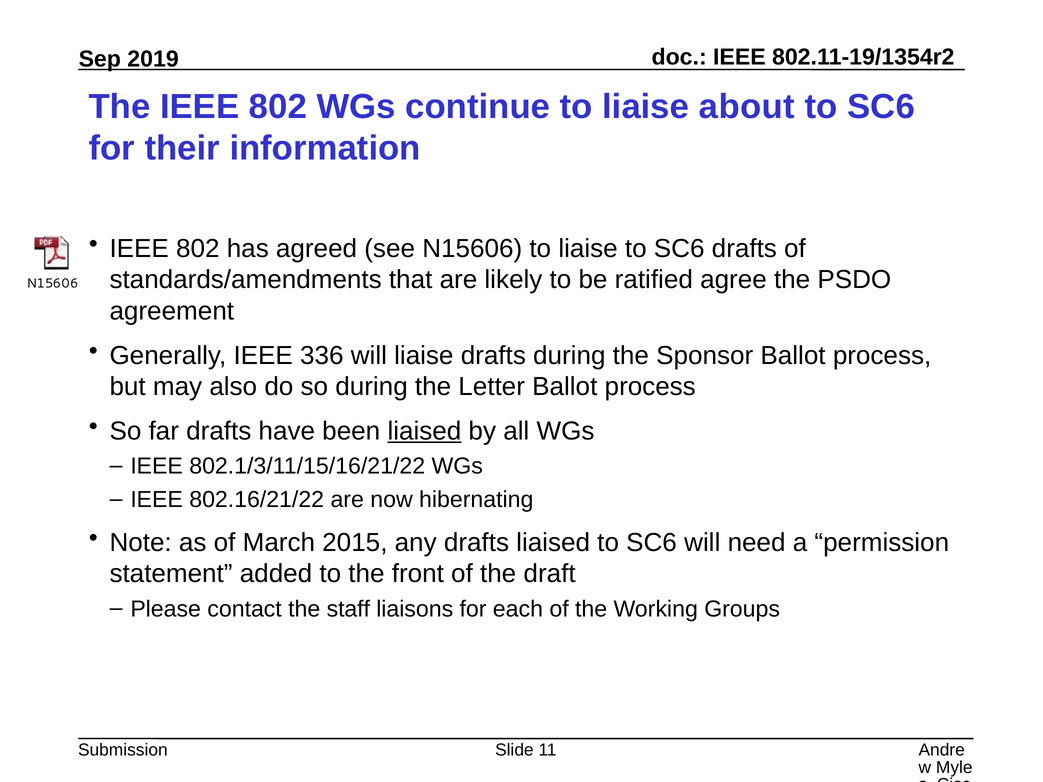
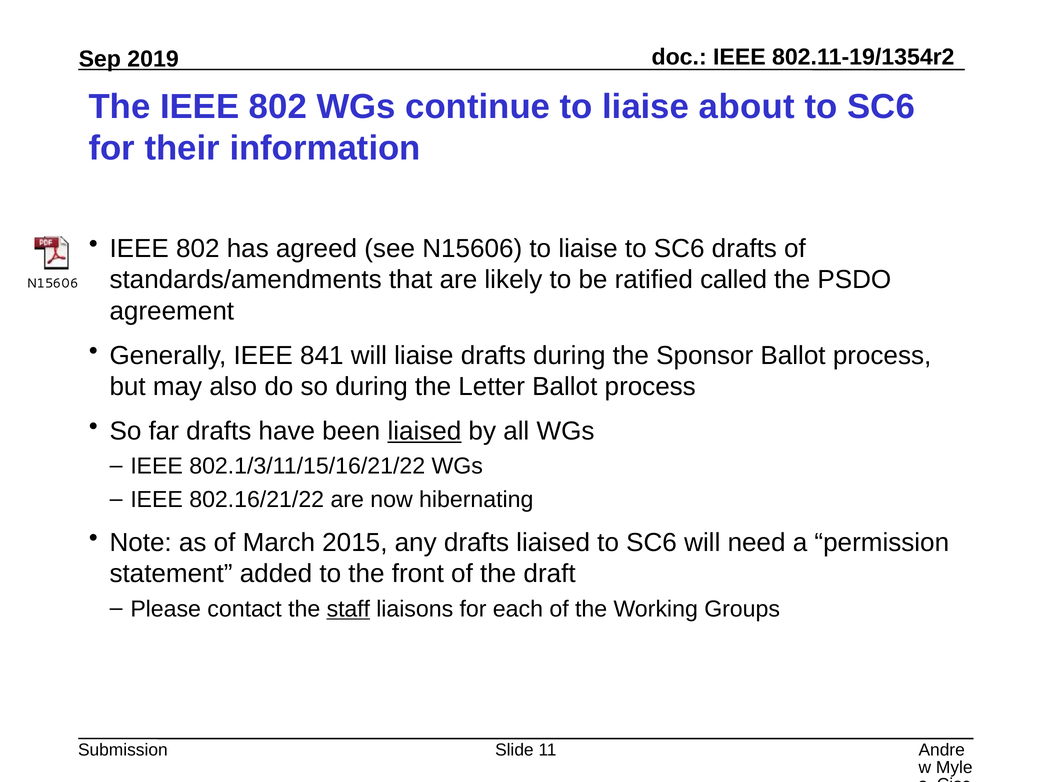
agree: agree -> called
336: 336 -> 841
staff underline: none -> present
